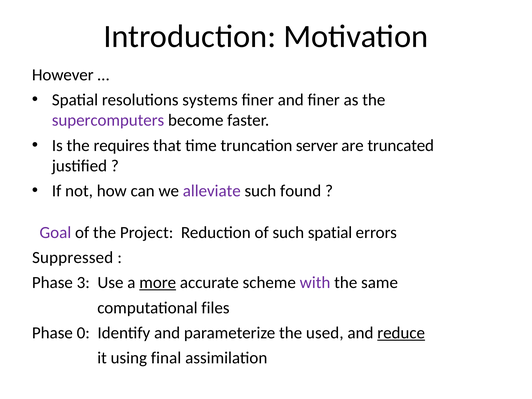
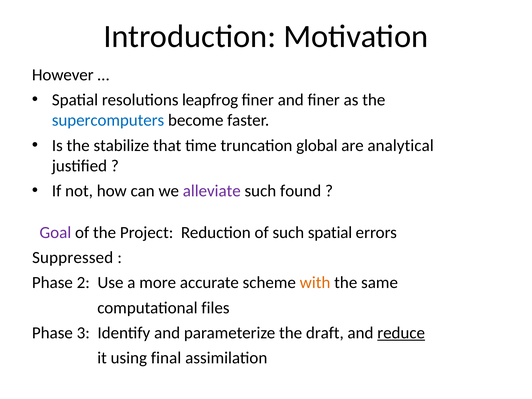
systems: systems -> leapfrog
supercomputers colour: purple -> blue
requires: requires -> stabilize
server: server -> global
truncated: truncated -> analytical
3: 3 -> 2
more underline: present -> none
with colour: purple -> orange
0: 0 -> 3
used: used -> draft
